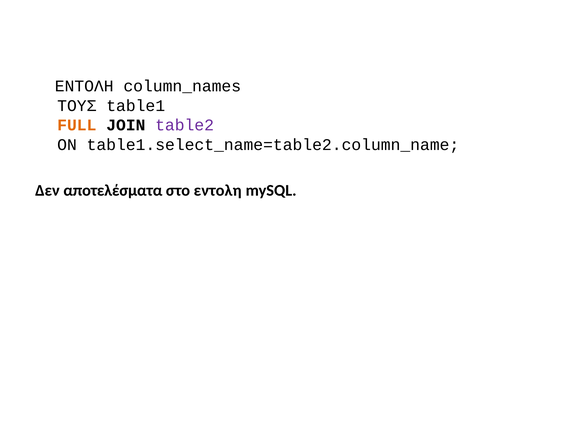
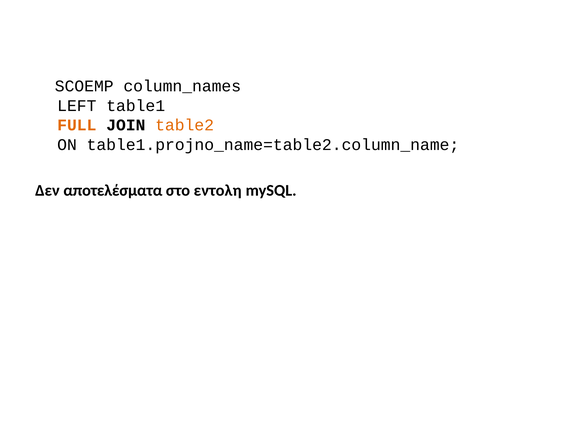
ΕΝΤΟΛΗ at (84, 86): ΕΝΤΟΛΗ -> SCOEMP
ΤΟΥΣ: ΤΟΥΣ -> LEFT
table2 colour: purple -> orange
table1.select_name=table2.column_name: table1.select_name=table2.column_name -> table1.projno_name=table2.column_name
